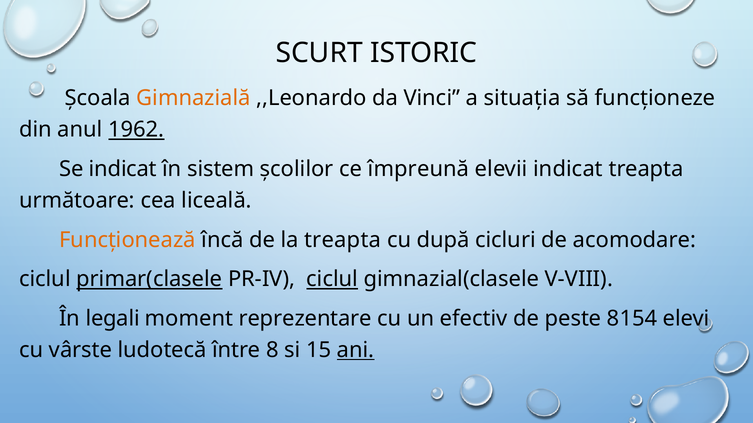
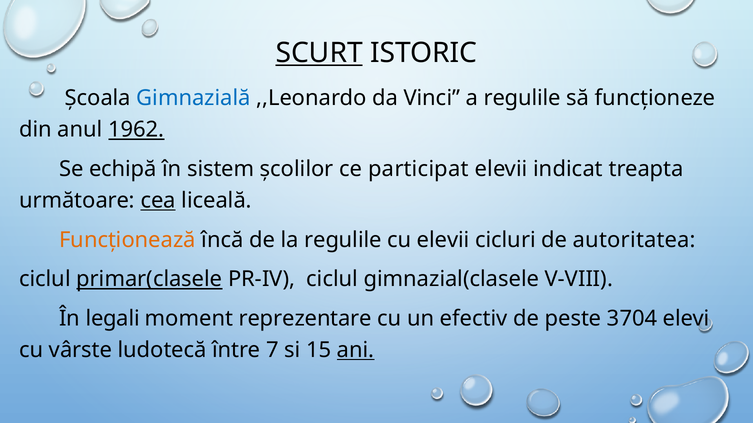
SCURT underline: none -> present
Gimnazială colour: orange -> blue
a situația: situația -> regulile
Se indicat: indicat -> echipă
împreună: împreună -> participat
cea underline: none -> present
la treapta: treapta -> regulile
cu după: după -> elevii
acomodare: acomodare -> autoritatea
ciclul at (332, 280) underline: present -> none
8154: 8154 -> 3704
8: 8 -> 7
